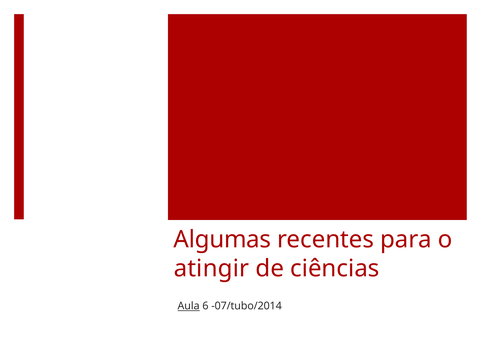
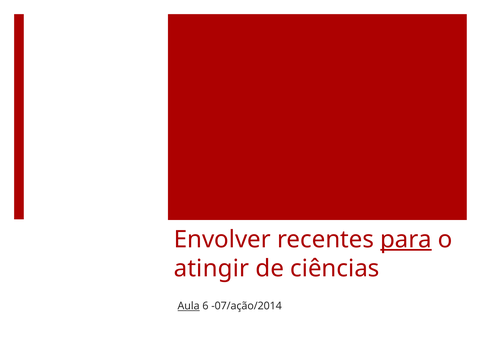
Algumas: Algumas -> Envolver
para underline: none -> present
-07/tubo/2014: -07/tubo/2014 -> -07/ação/2014
